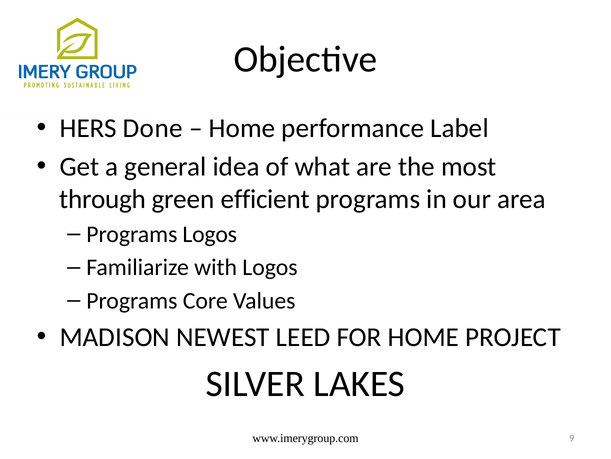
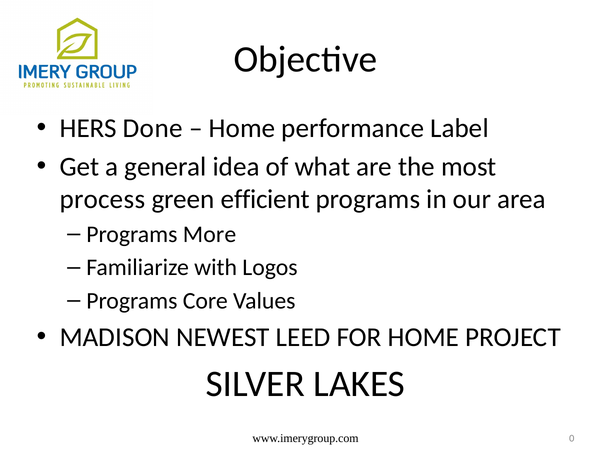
through: through -> process
Programs Logos: Logos -> More
9: 9 -> 0
